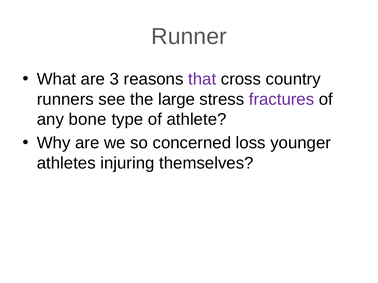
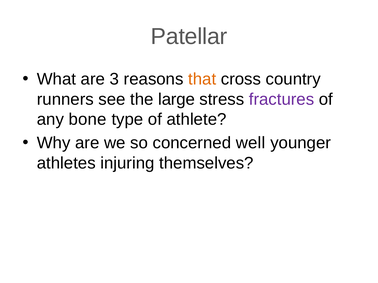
Runner: Runner -> Patellar
that colour: purple -> orange
loss: loss -> well
